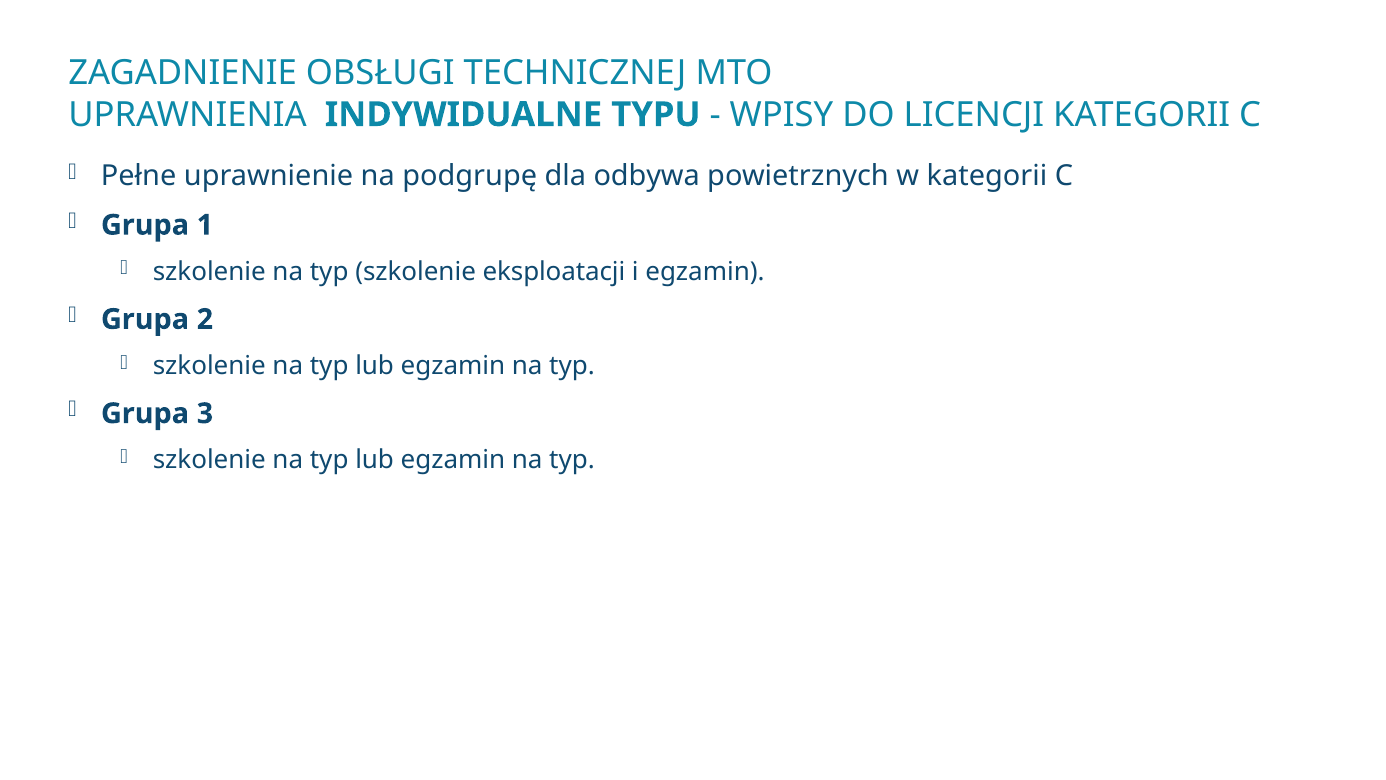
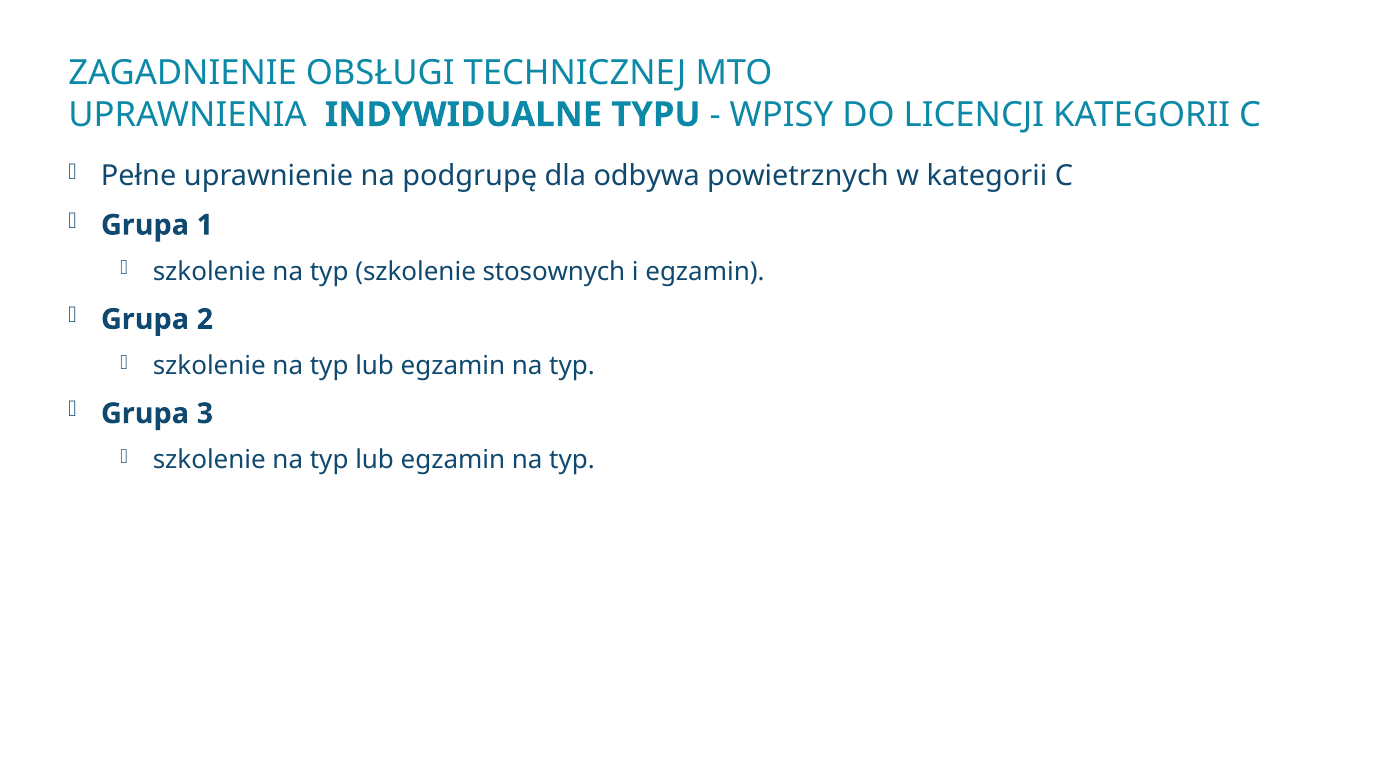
eksploatacji: eksploatacji -> stosownych
